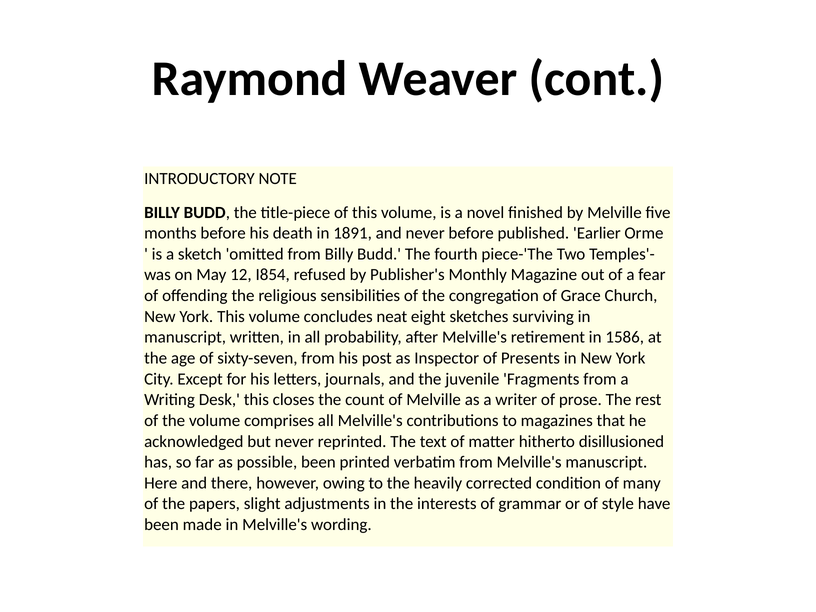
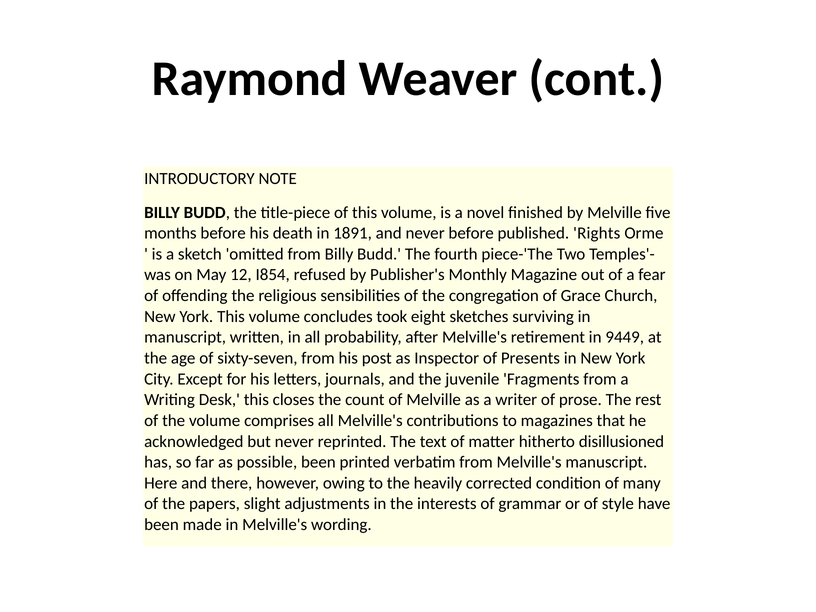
Earlier: Earlier -> Rights
neat: neat -> took
1586: 1586 -> 9449
